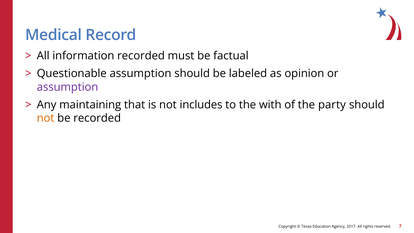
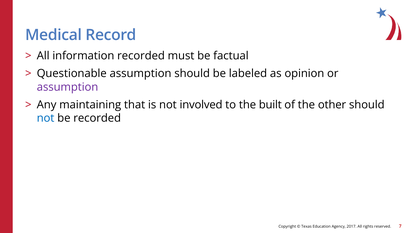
includes: includes -> involved
with: with -> built
party: party -> other
not at (46, 118) colour: orange -> blue
